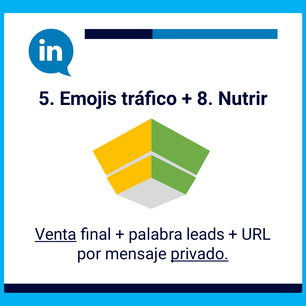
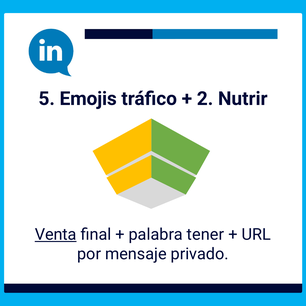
8: 8 -> 2
leads: leads -> tener
privado underline: present -> none
